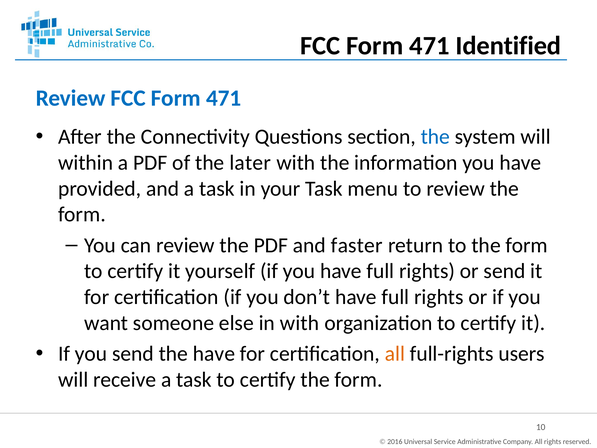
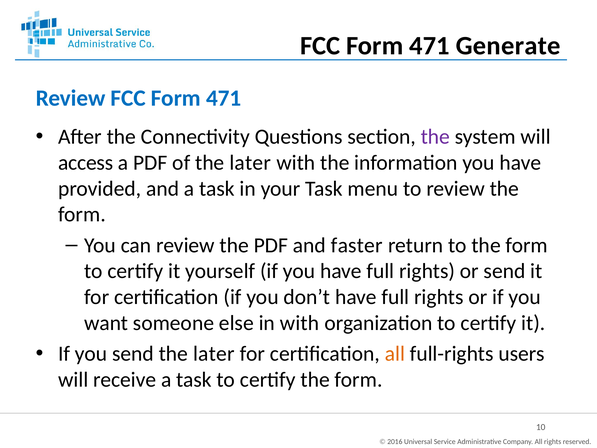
Identified: Identified -> Generate
the at (435, 137) colour: blue -> purple
within: within -> access
send the have: have -> later
